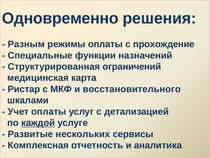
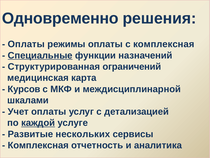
Разным at (26, 44): Разным -> Оплаты
с прохождение: прохождение -> комплексная
Специальные underline: none -> present
Ристар: Ристар -> Курсов
восстановительного: восстановительного -> междисциплинарной
